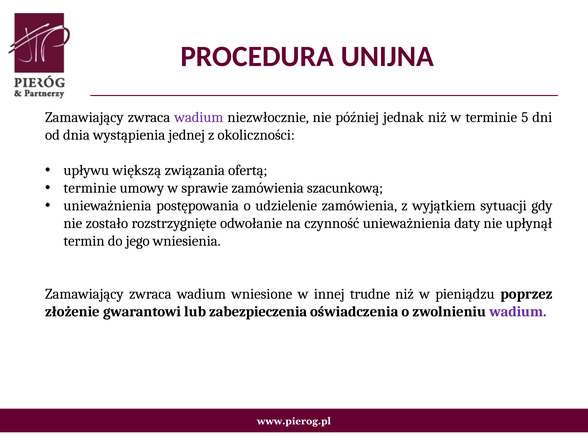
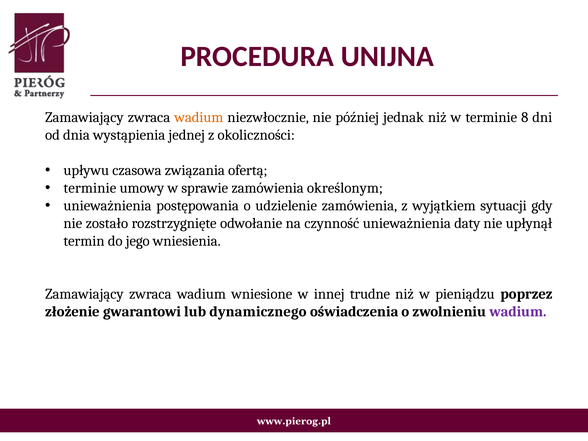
wadium at (199, 117) colour: purple -> orange
5: 5 -> 8
większą: większą -> czasowa
szacunkową: szacunkową -> określonym
zabezpieczenia: zabezpieczenia -> dynamicznego
